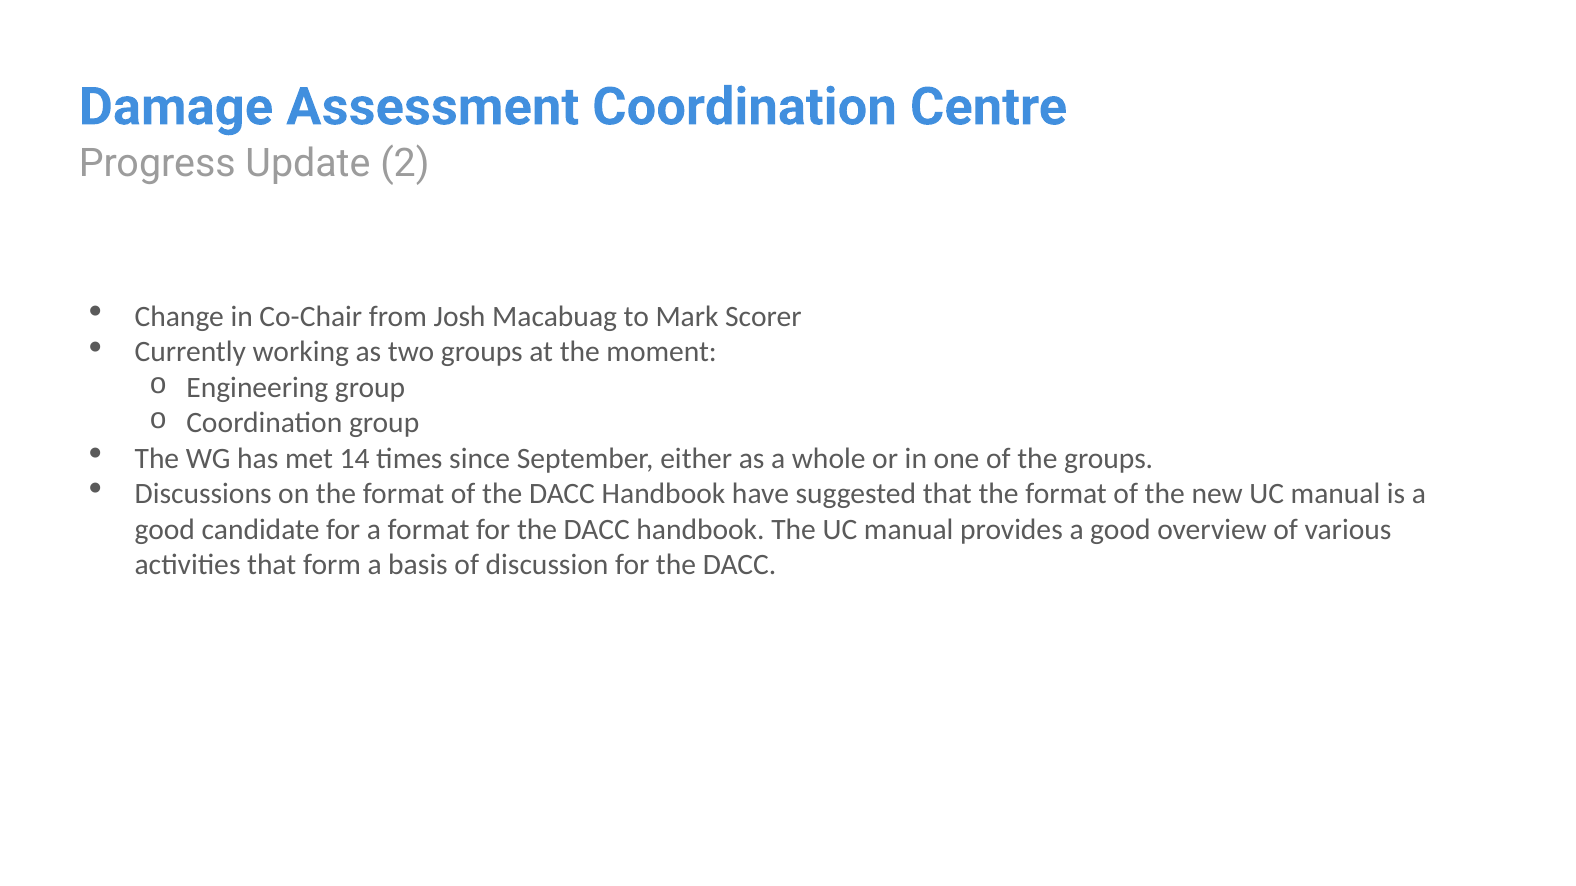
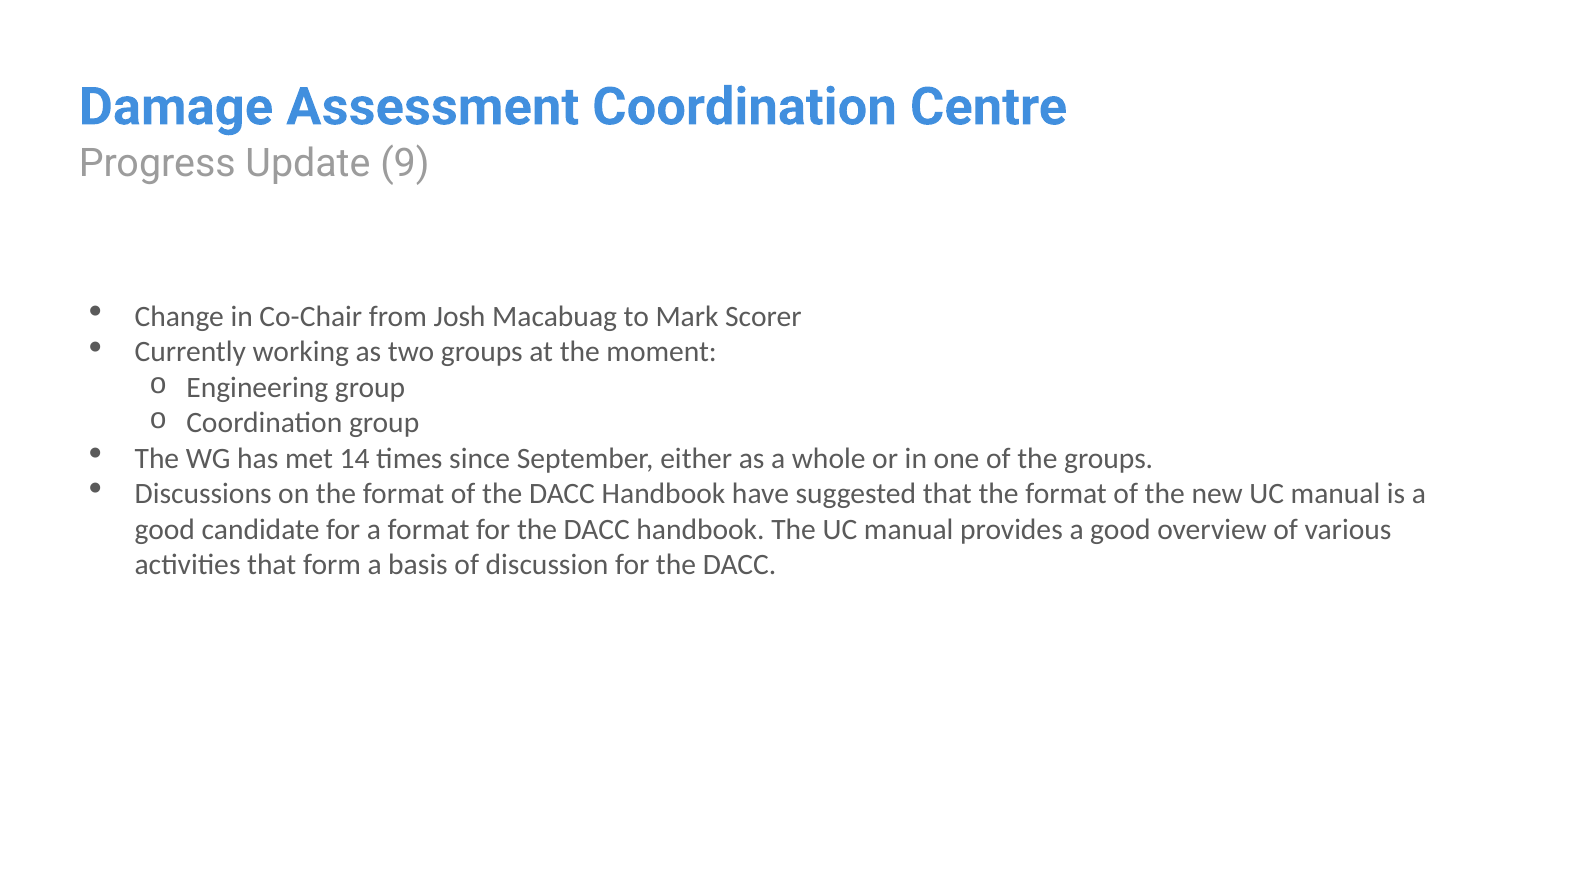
2: 2 -> 9
